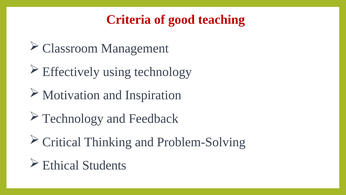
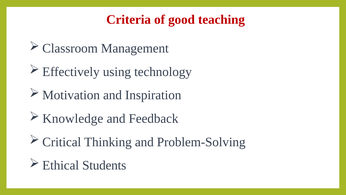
Technology at (73, 118): Technology -> Knowledge
